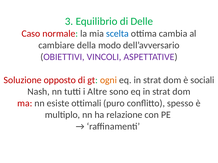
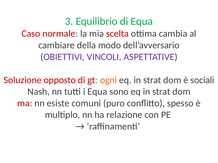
di Delle: Delle -> Equa
scelta colour: blue -> red
i Altre: Altre -> Equa
ottimali: ottimali -> comuni
